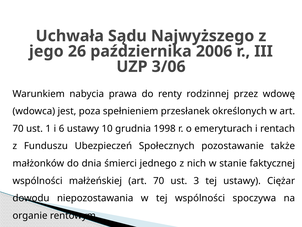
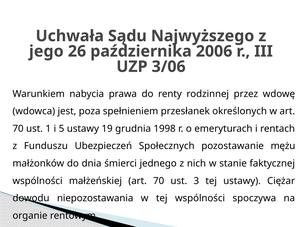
6: 6 -> 5
10: 10 -> 19
także: także -> mężu
